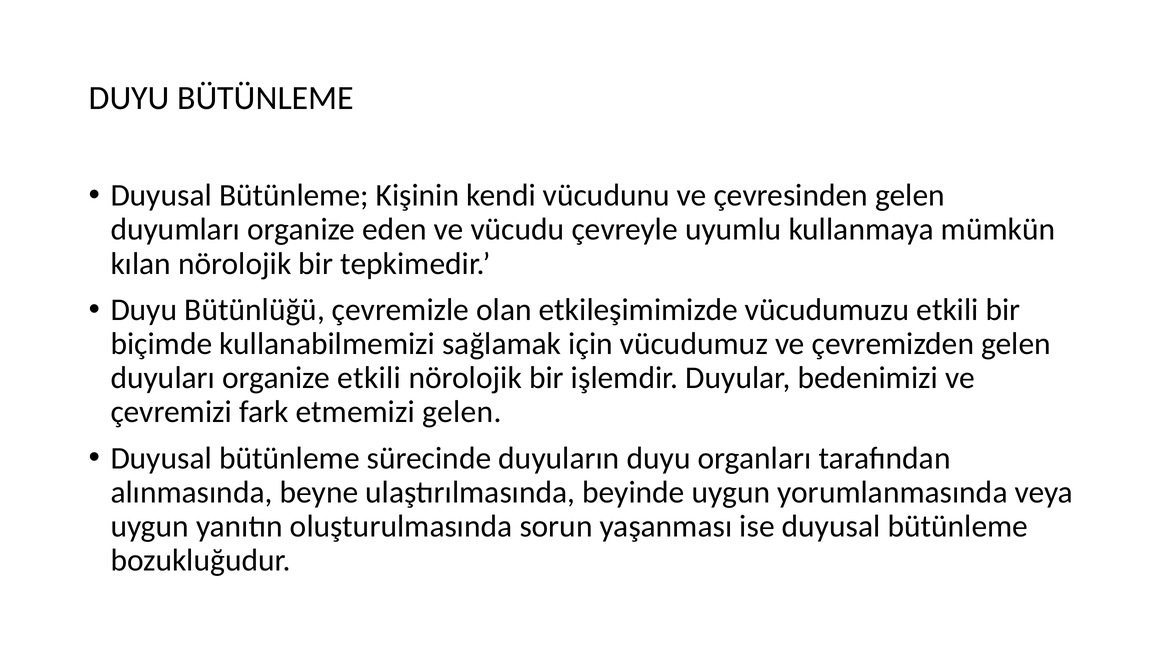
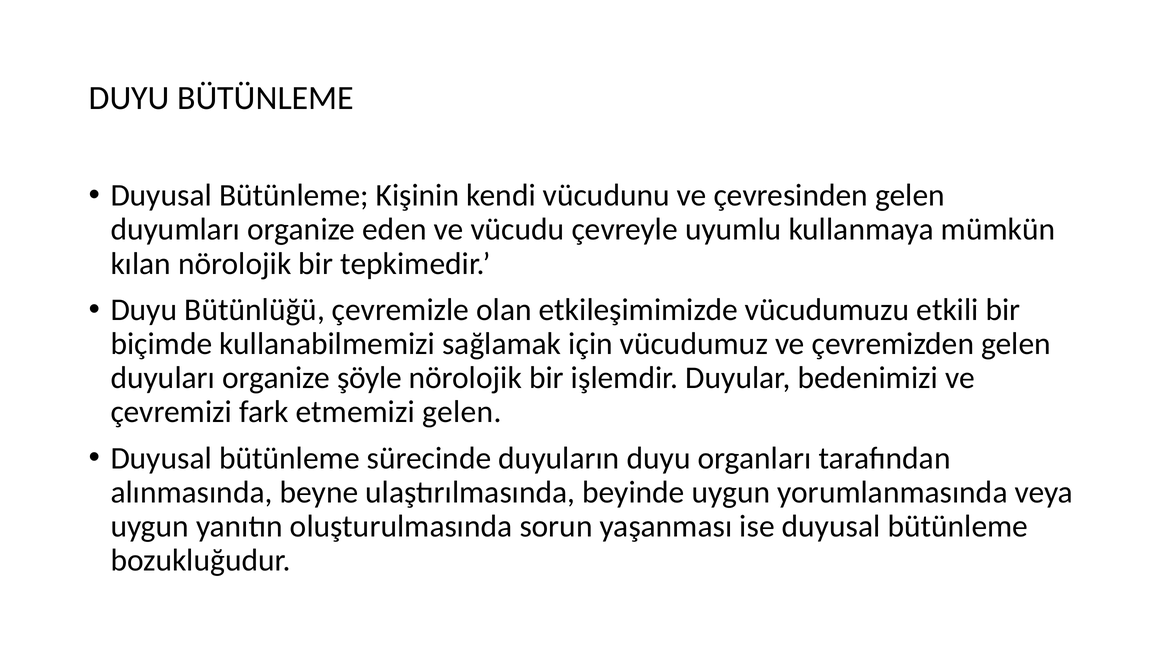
organize etkili: etkili -> şöyle
